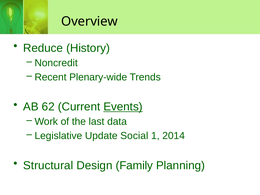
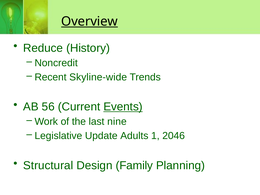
Overview underline: none -> present
Plenary-wide: Plenary-wide -> Skyline-wide
62: 62 -> 56
data: data -> nine
Social: Social -> Adults
2014: 2014 -> 2046
